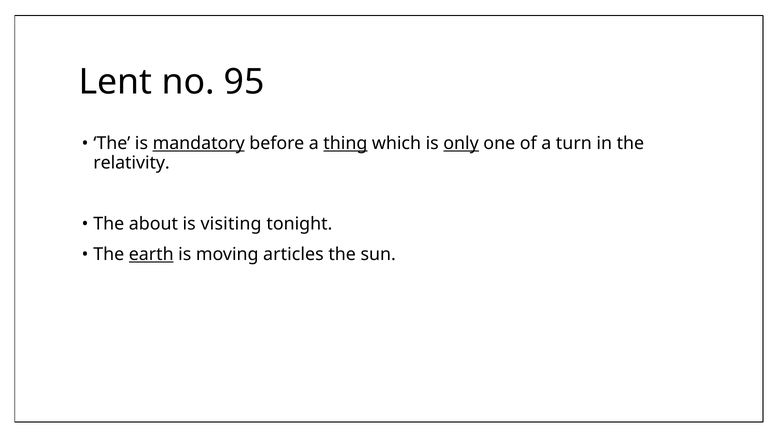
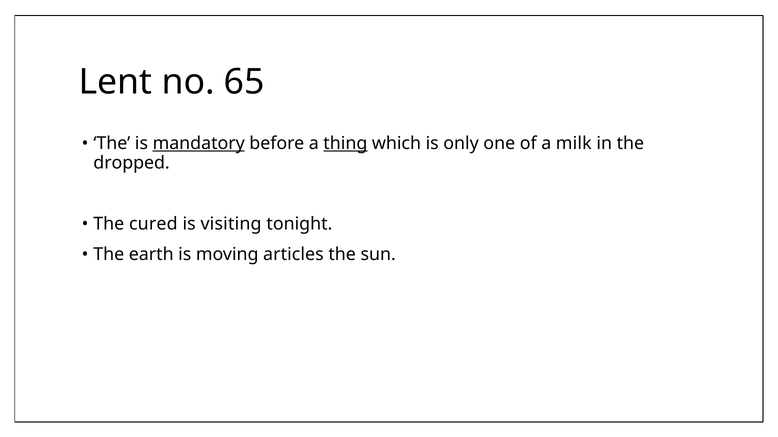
95: 95 -> 65
only underline: present -> none
turn: turn -> milk
relativity: relativity -> dropped
about: about -> cured
earth underline: present -> none
